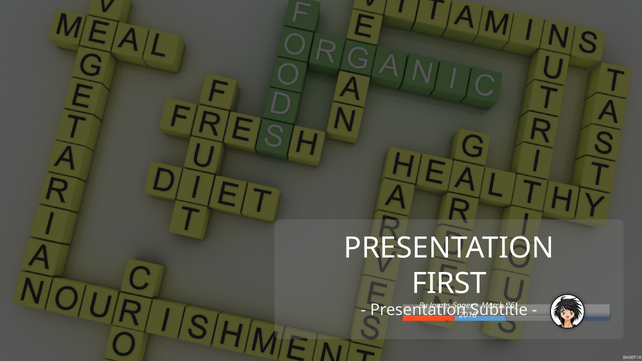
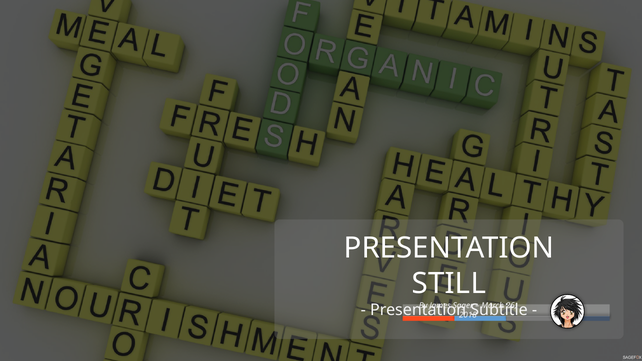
FIRST: FIRST -> STILL
